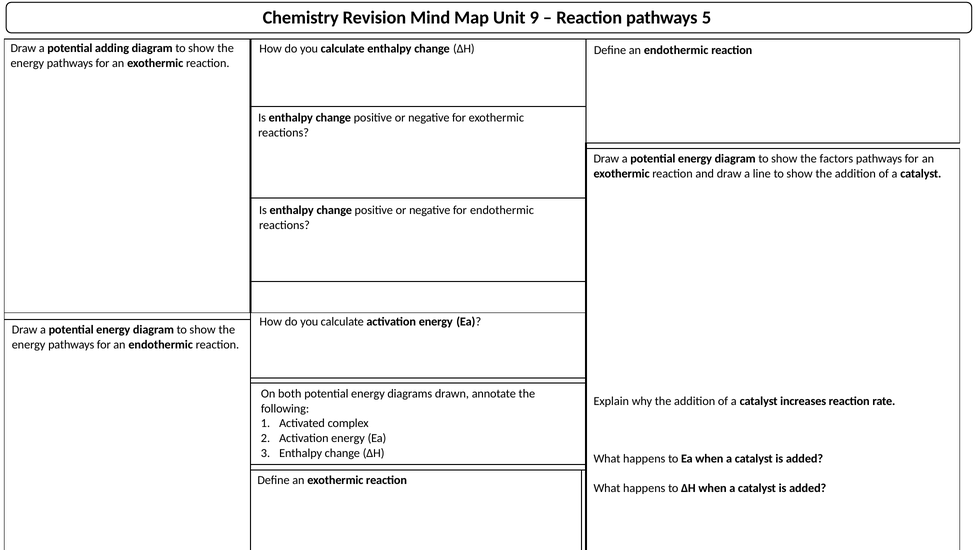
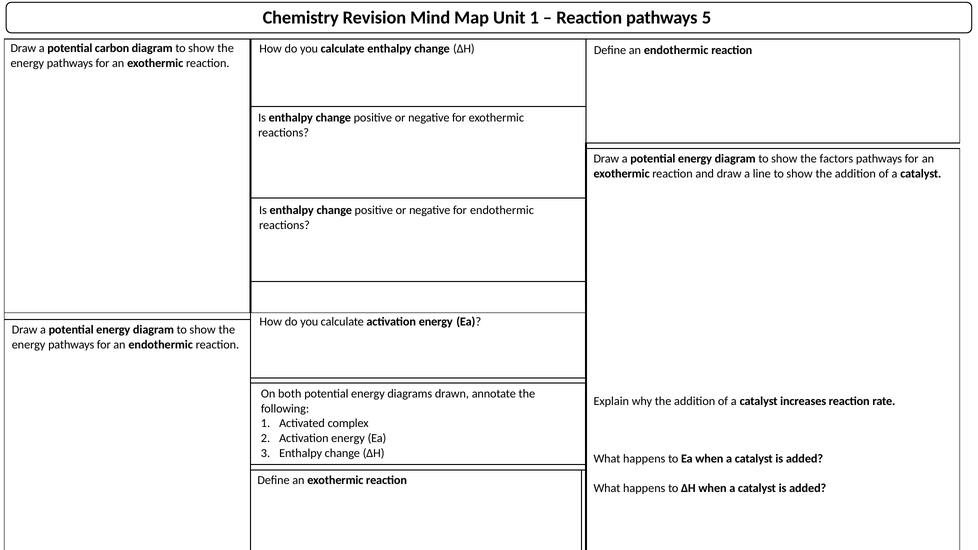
Unit 9: 9 -> 1
adding: adding -> carbon
